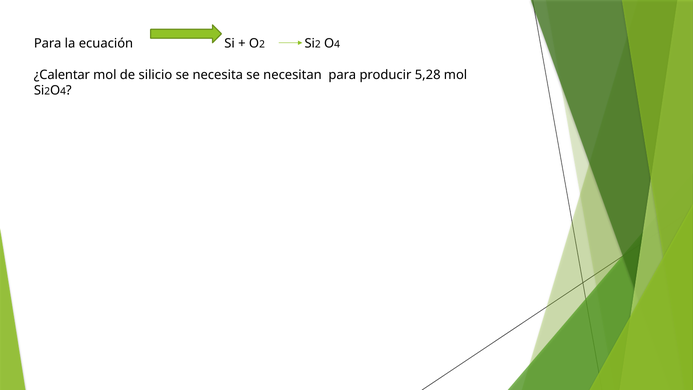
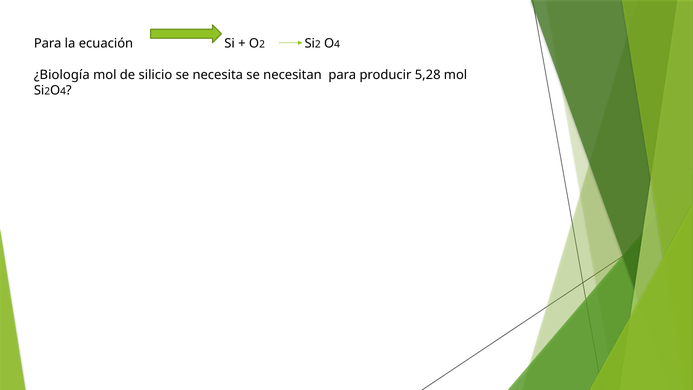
¿Calentar: ¿Calentar -> ¿Biología
